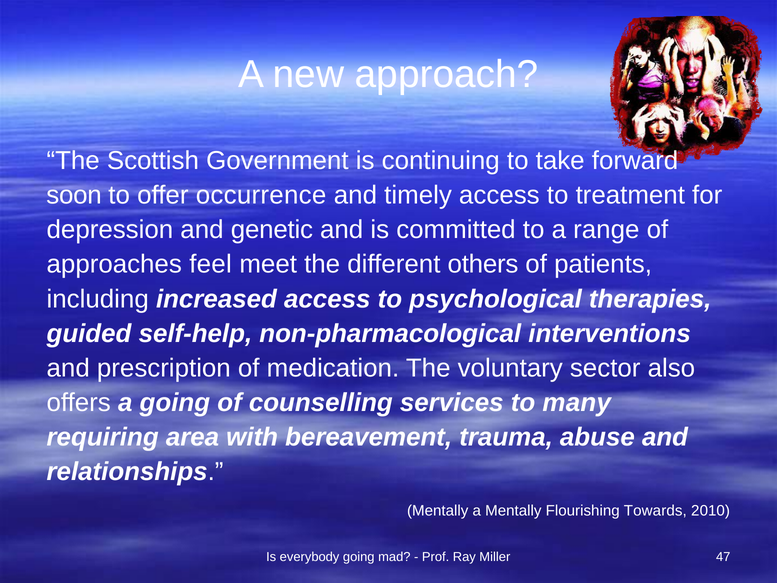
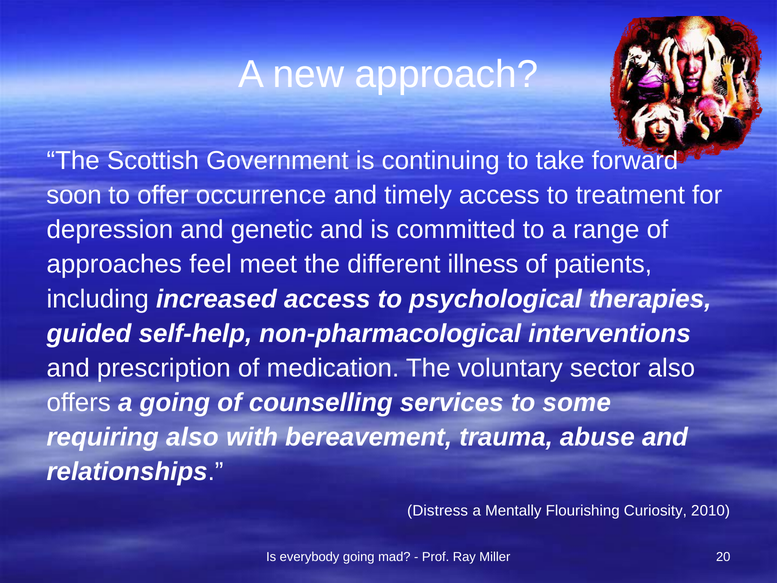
others: others -> illness
many: many -> some
requiring area: area -> also
Mentally at (438, 510): Mentally -> Distress
Towards: Towards -> Curiosity
47: 47 -> 20
